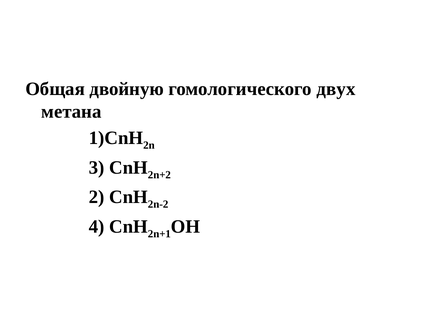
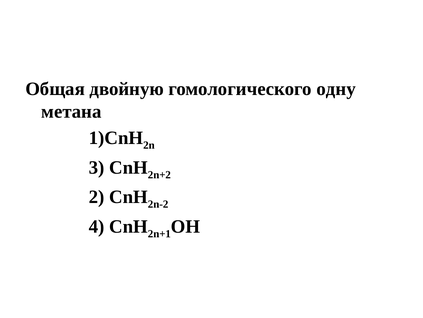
двух: двух -> одну
